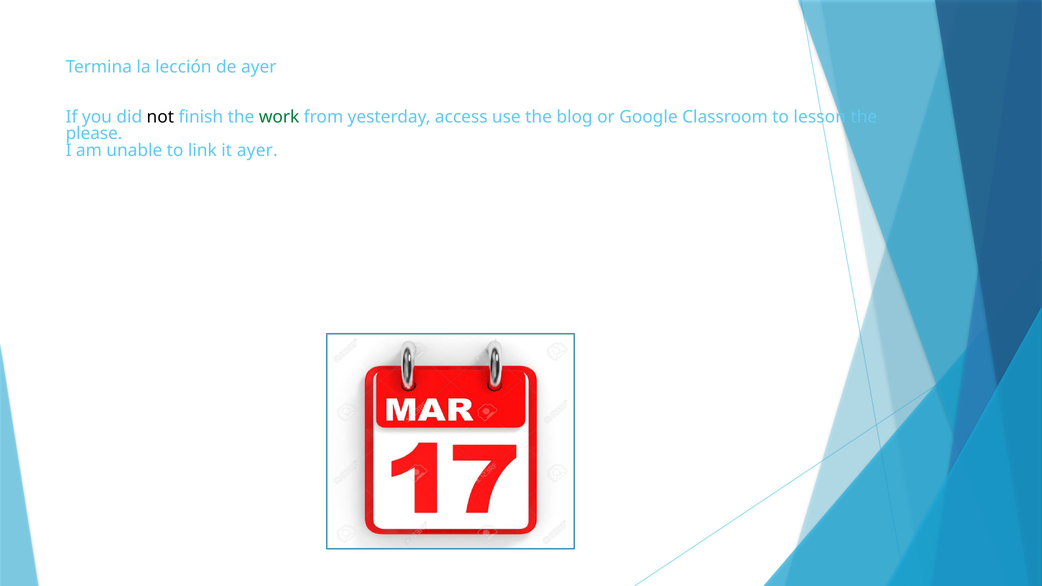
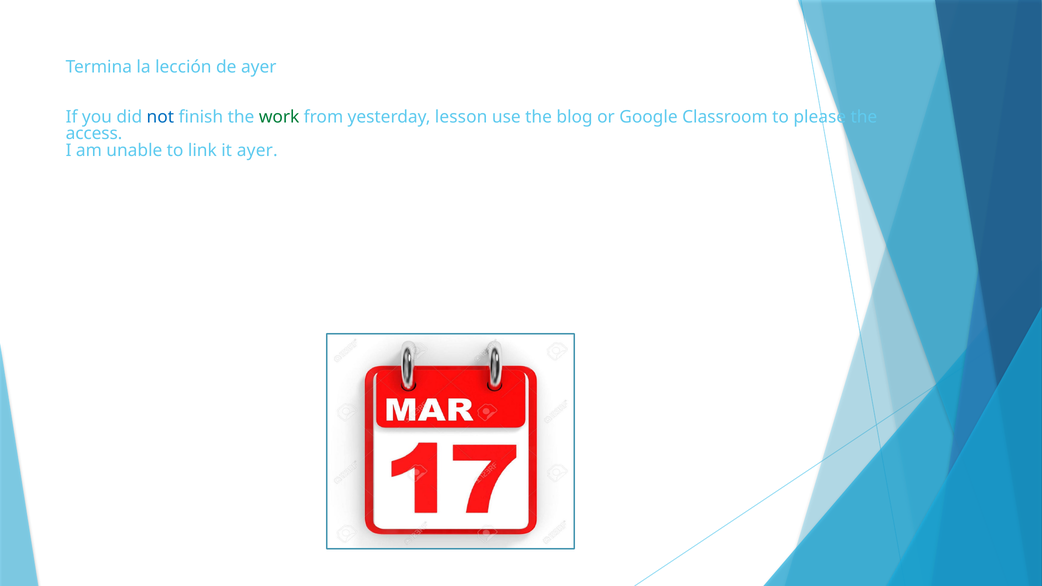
not colour: black -> blue
access: access -> lesson
lesson: lesson -> please
please: please -> access
